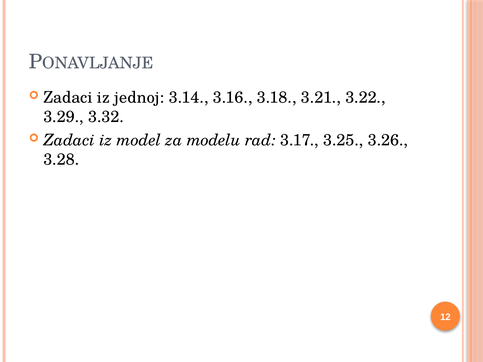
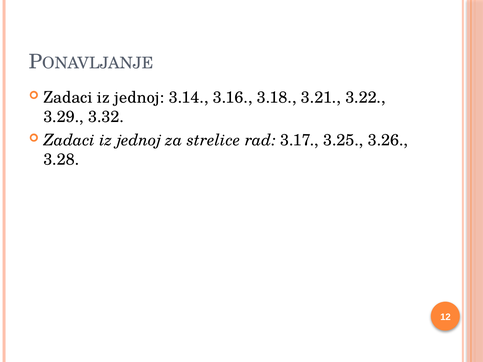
model at (139, 140): model -> jednoj
modelu: modelu -> strelice
